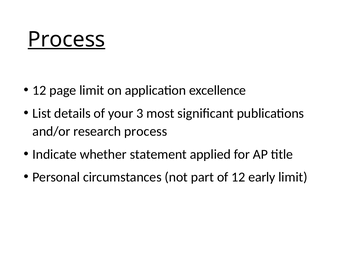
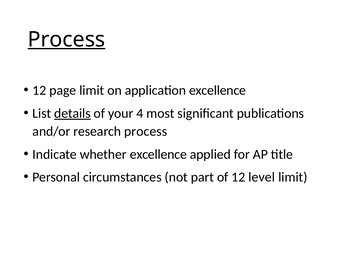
details underline: none -> present
3: 3 -> 4
whether statement: statement -> excellence
early: early -> level
